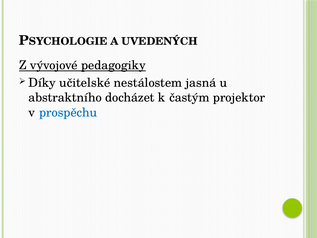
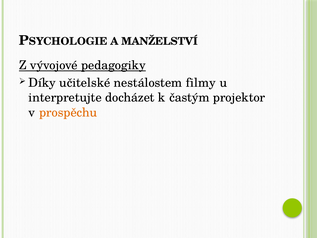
UVEDENÝCH: UVEDENÝCH -> MANŽELSTVÍ
jasná: jasná -> filmy
abstraktního: abstraktního -> interpretujte
prospěchu colour: blue -> orange
